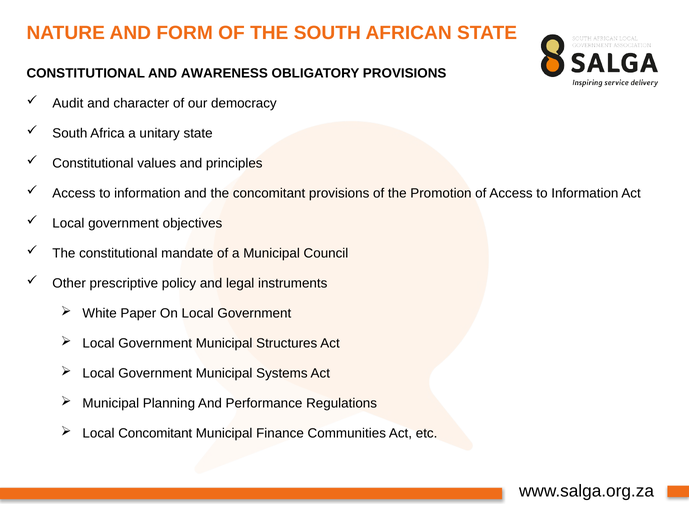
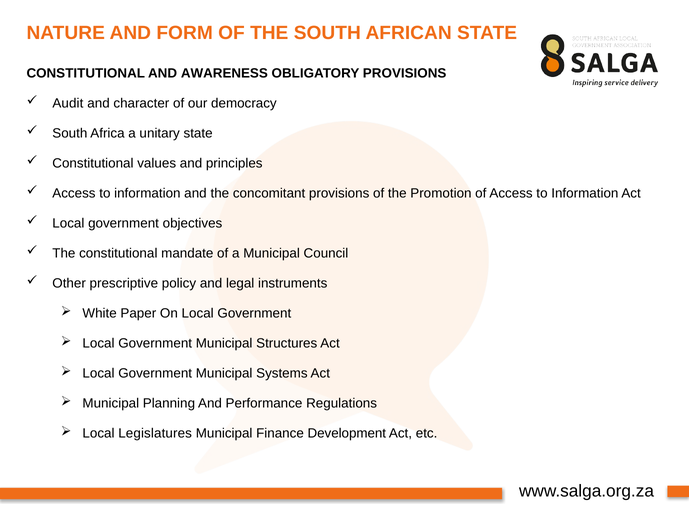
Local Concomitant: Concomitant -> Legislatures
Communities: Communities -> Development
